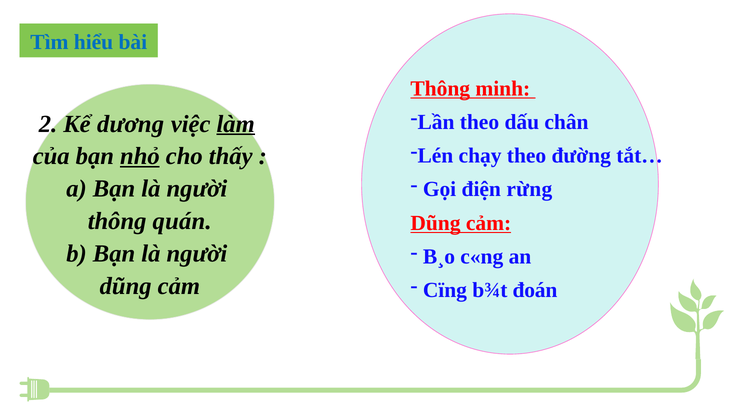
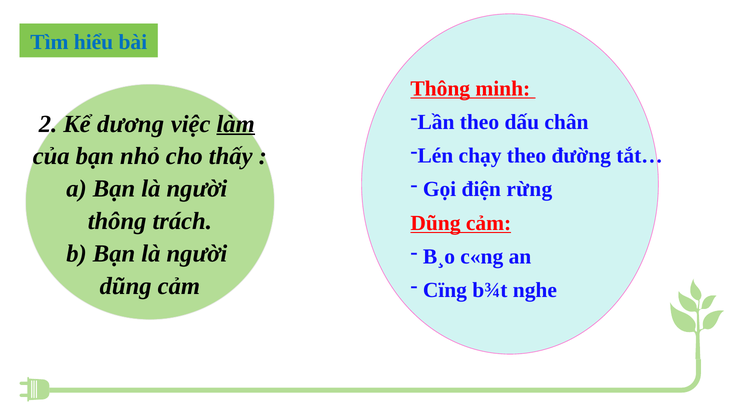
nhỏ underline: present -> none
quán: quán -> trách
đoán: đoán -> nghe
